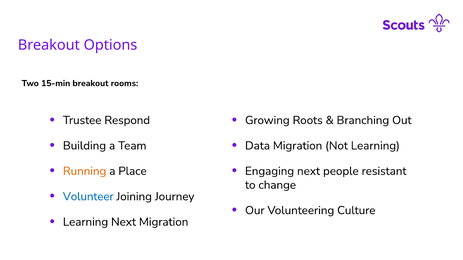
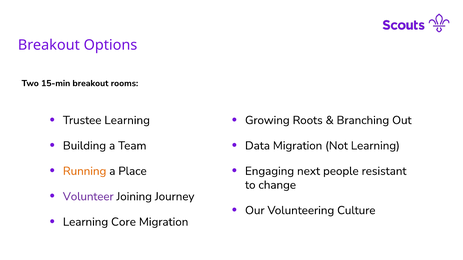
Trustee Respond: Respond -> Learning
Volunteer colour: blue -> purple
Learning Next: Next -> Core
